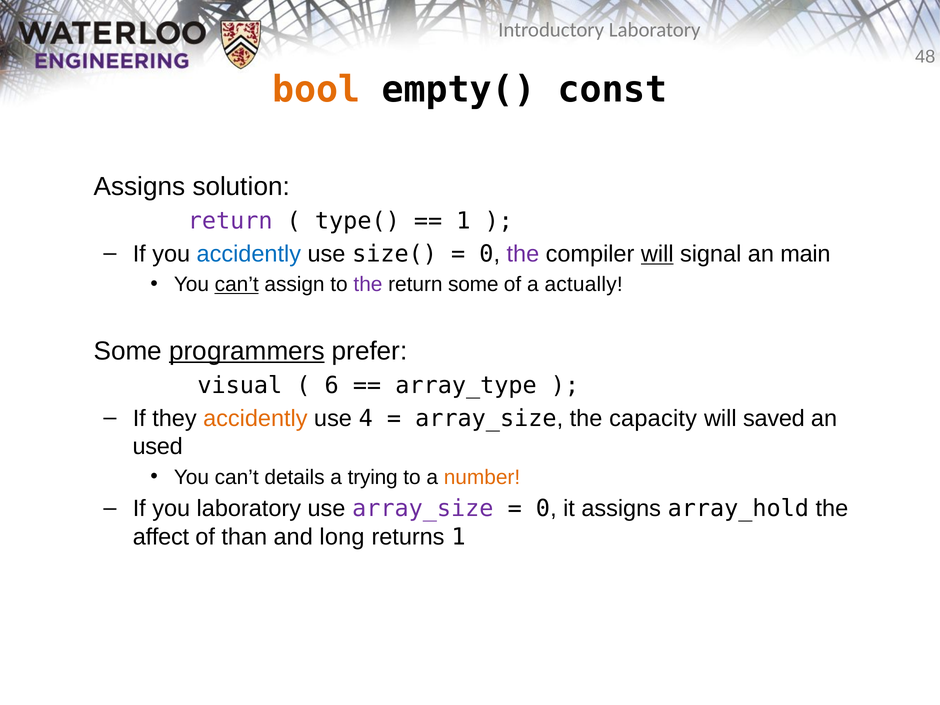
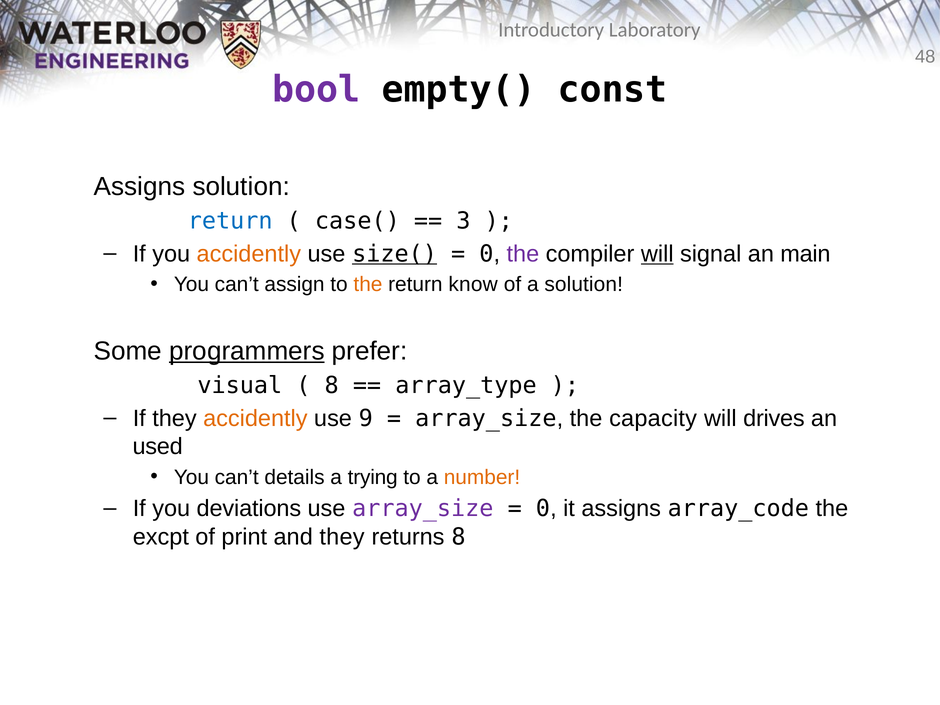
bool colour: orange -> purple
return at (230, 221) colour: purple -> blue
type(: type( -> case(
1 at (463, 221): 1 -> 3
accidently at (249, 254) colour: blue -> orange
size( underline: none -> present
can’t at (237, 285) underline: present -> none
the at (368, 285) colour: purple -> orange
return some: some -> know
a actually: actually -> solution
6 at (332, 385): 6 -> 8
4: 4 -> 9
saved: saved -> drives
you laboratory: laboratory -> deviations
array_hold: array_hold -> array_code
affect: affect -> excpt
than: than -> print
and long: long -> they
returns 1: 1 -> 8
